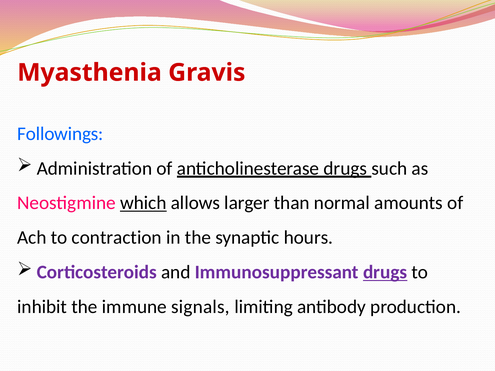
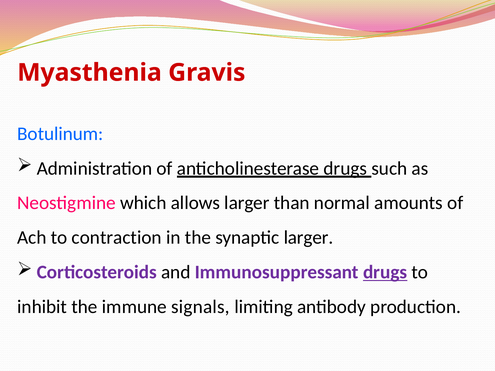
Followings: Followings -> Botulinum
which underline: present -> none
synaptic hours: hours -> larger
